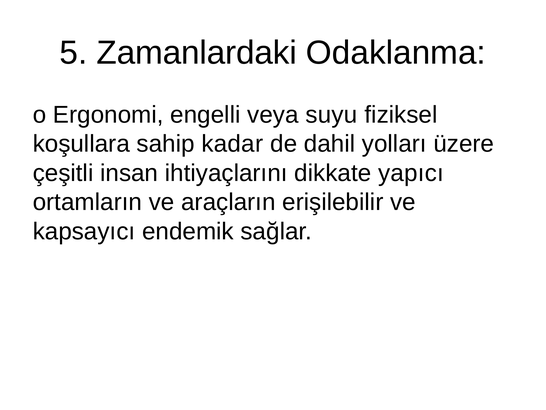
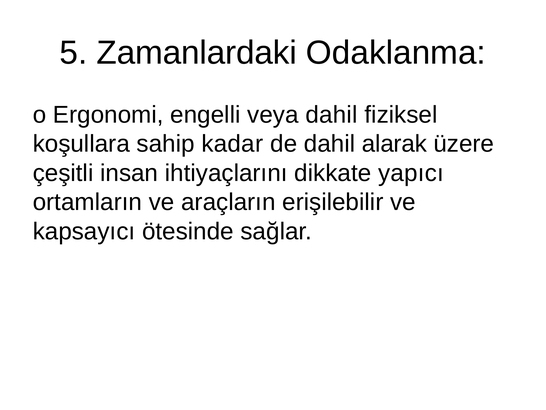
veya suyu: suyu -> dahil
yolları: yolları -> alarak
endemik: endemik -> ötesinde
